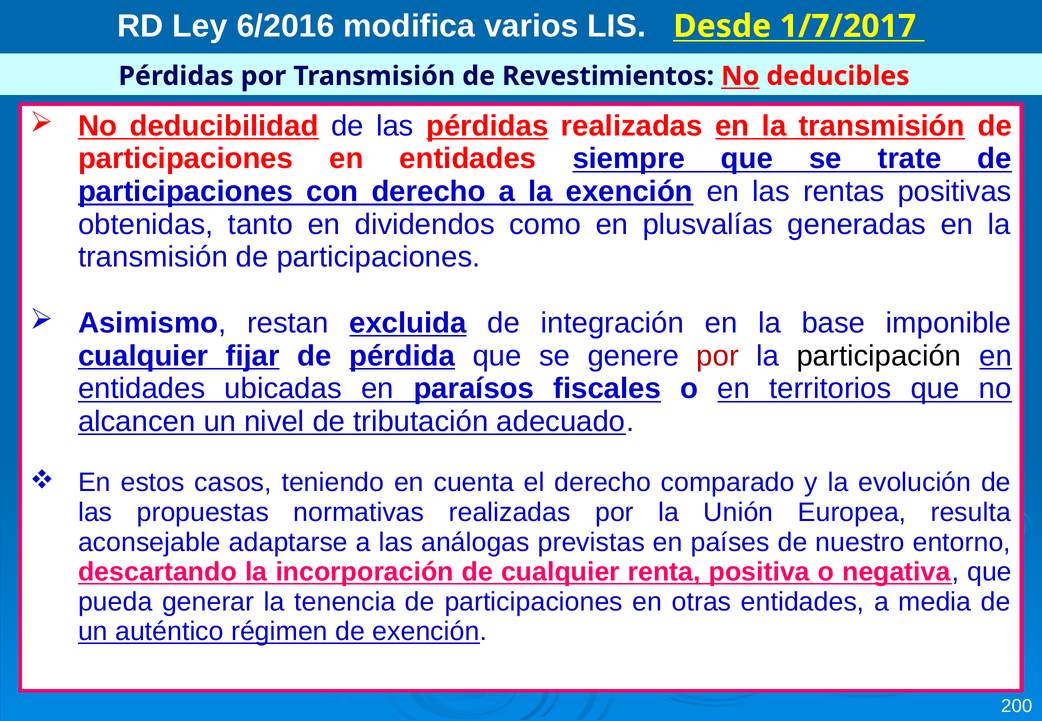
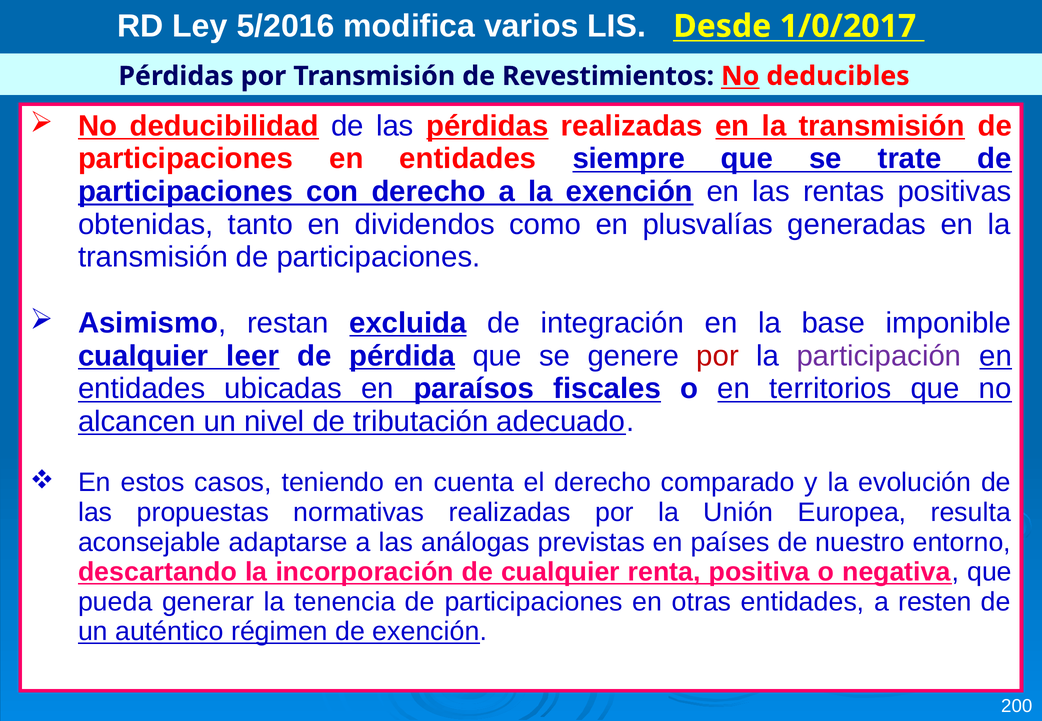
6/2016: 6/2016 -> 5/2016
1/7/2017: 1/7/2017 -> 1/0/2017
fijar: fijar -> leer
participación colour: black -> purple
media: media -> resten
